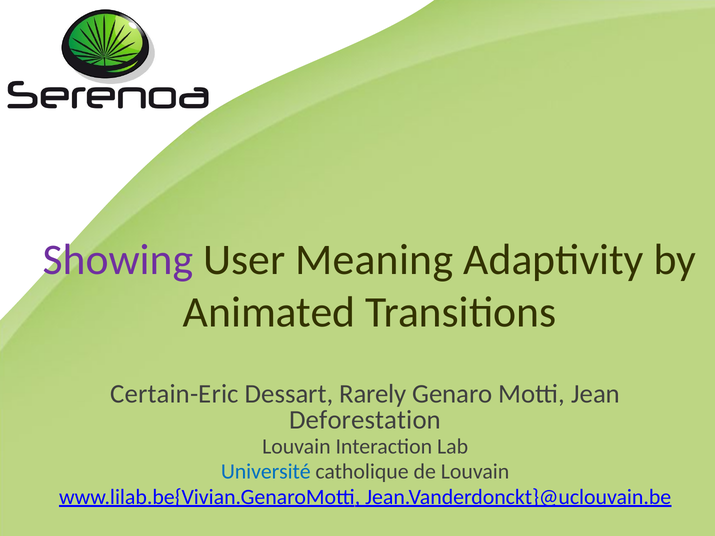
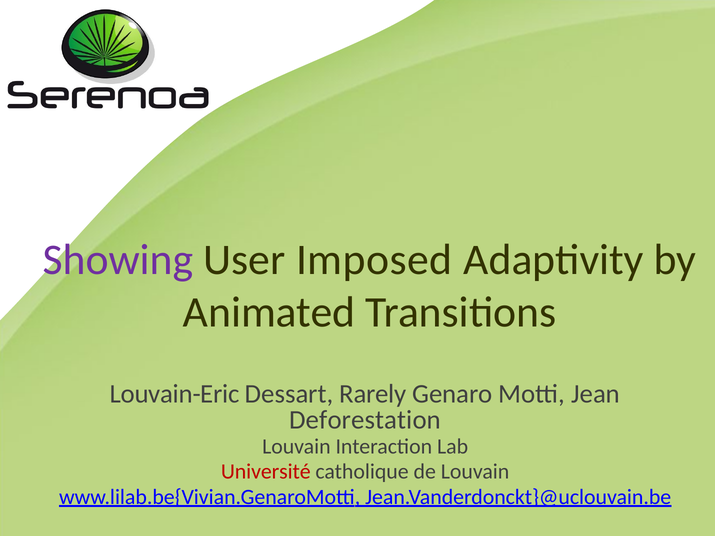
Meaning: Meaning -> Imposed
Certain-Eric: Certain-Eric -> Louvain-Eric
Université colour: blue -> red
